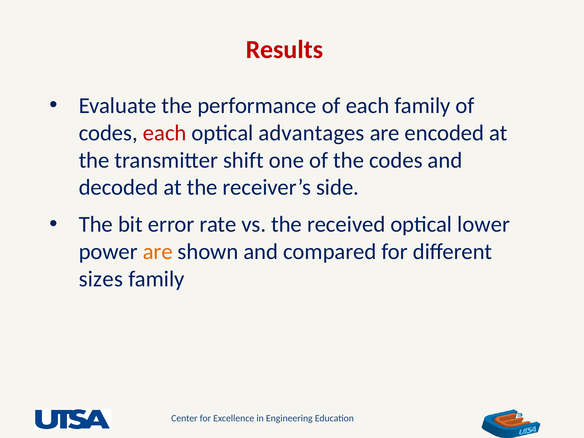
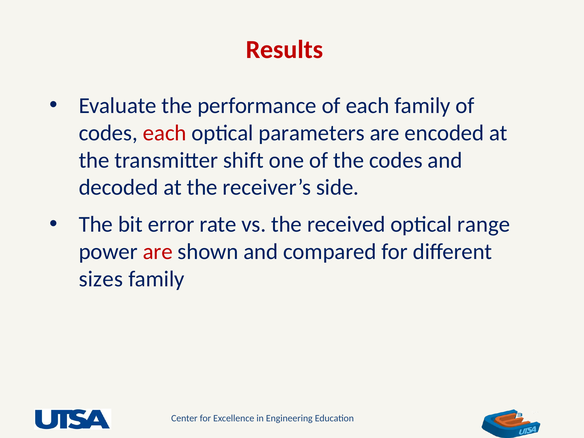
advantages: advantages -> parameters
lower: lower -> range
are at (158, 252) colour: orange -> red
